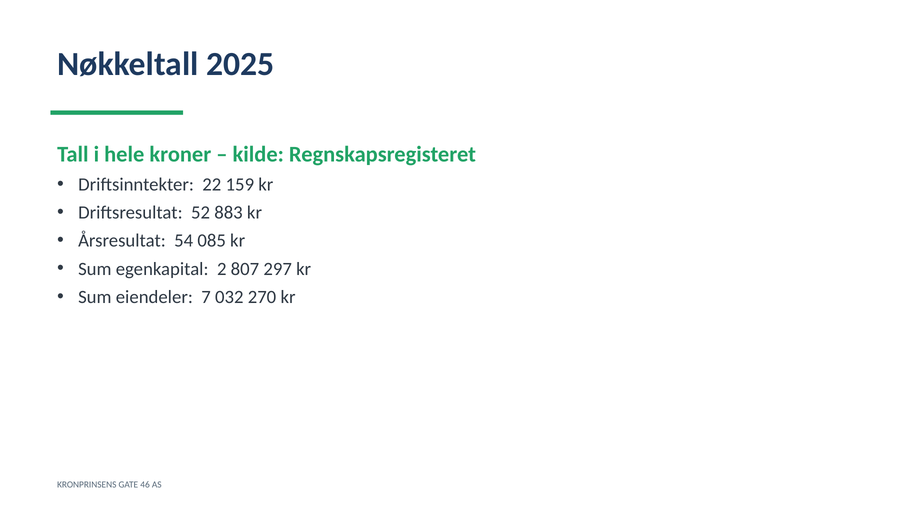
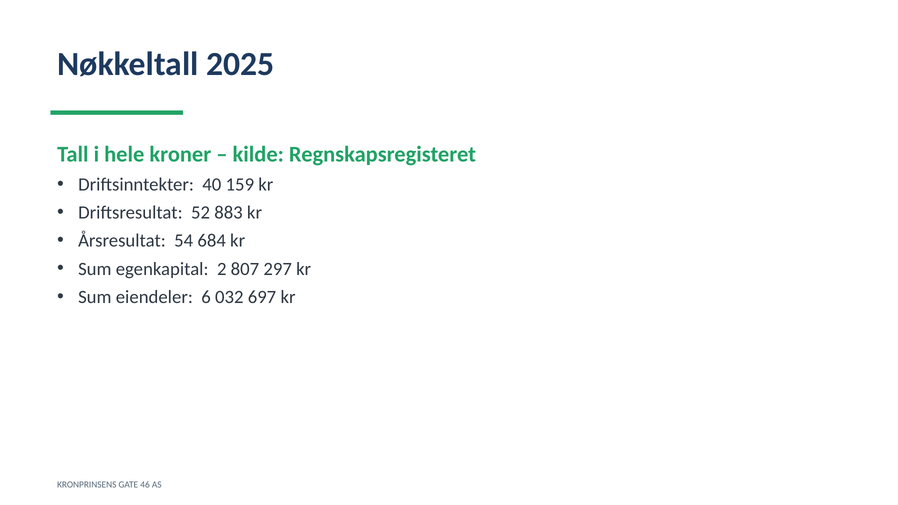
22: 22 -> 40
085: 085 -> 684
7: 7 -> 6
270: 270 -> 697
